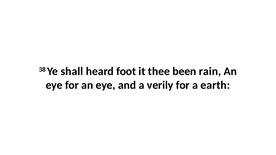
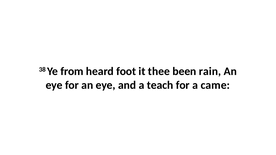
shall: shall -> from
verily: verily -> teach
earth: earth -> came
